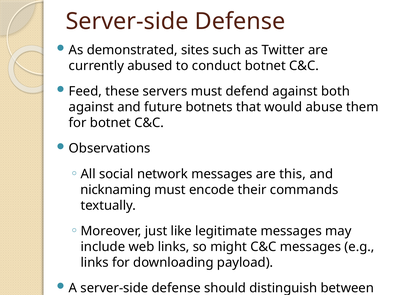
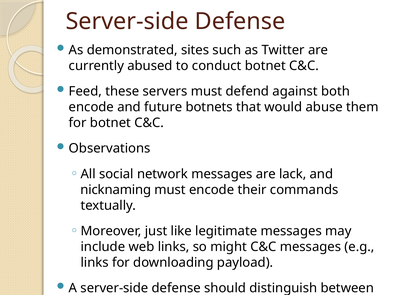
against at (91, 107): against -> encode
this: this -> lack
